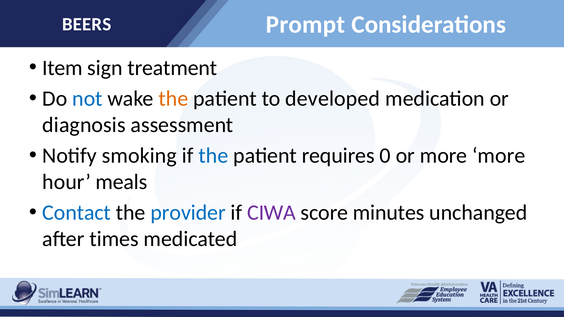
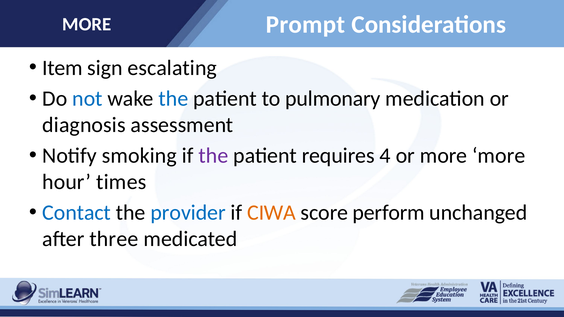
BEERS at (87, 24): BEERS -> MORE
treatment: treatment -> escalating
the at (173, 99) colour: orange -> blue
developed: developed -> pulmonary
the at (213, 156) colour: blue -> purple
0: 0 -> 4
meals: meals -> times
CIWA colour: purple -> orange
minutes: minutes -> perform
times: times -> three
